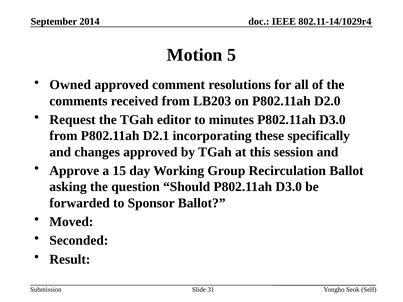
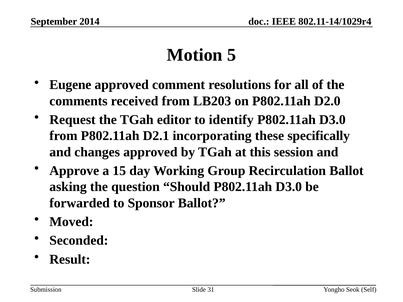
Owned: Owned -> Eugene
minutes: minutes -> identify
